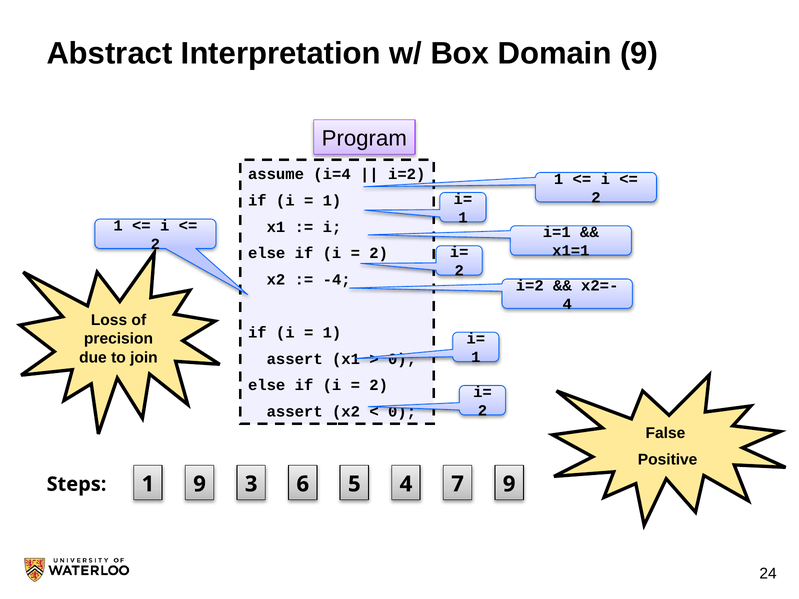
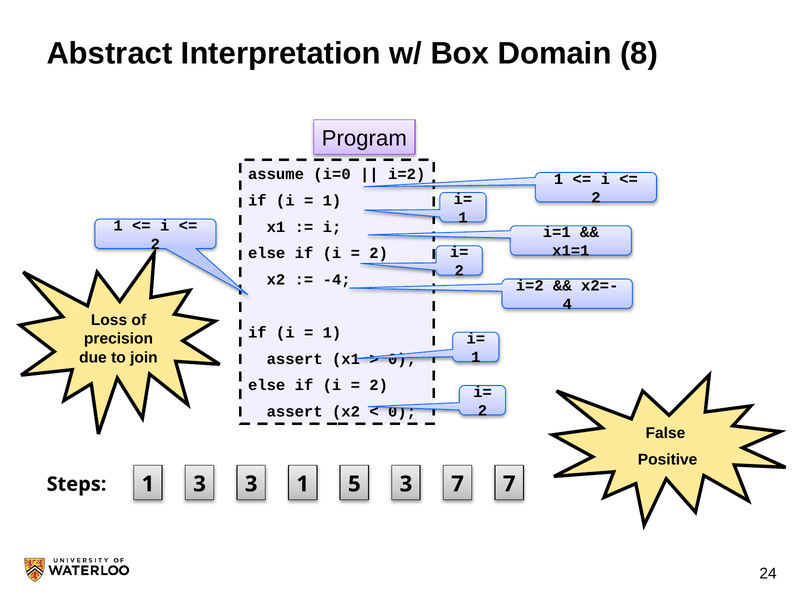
Domain 9: 9 -> 8
i=4: i=4 -> i=0
1 9: 9 -> 3
3 6: 6 -> 1
Steps 4: 4 -> 3
7 9: 9 -> 7
